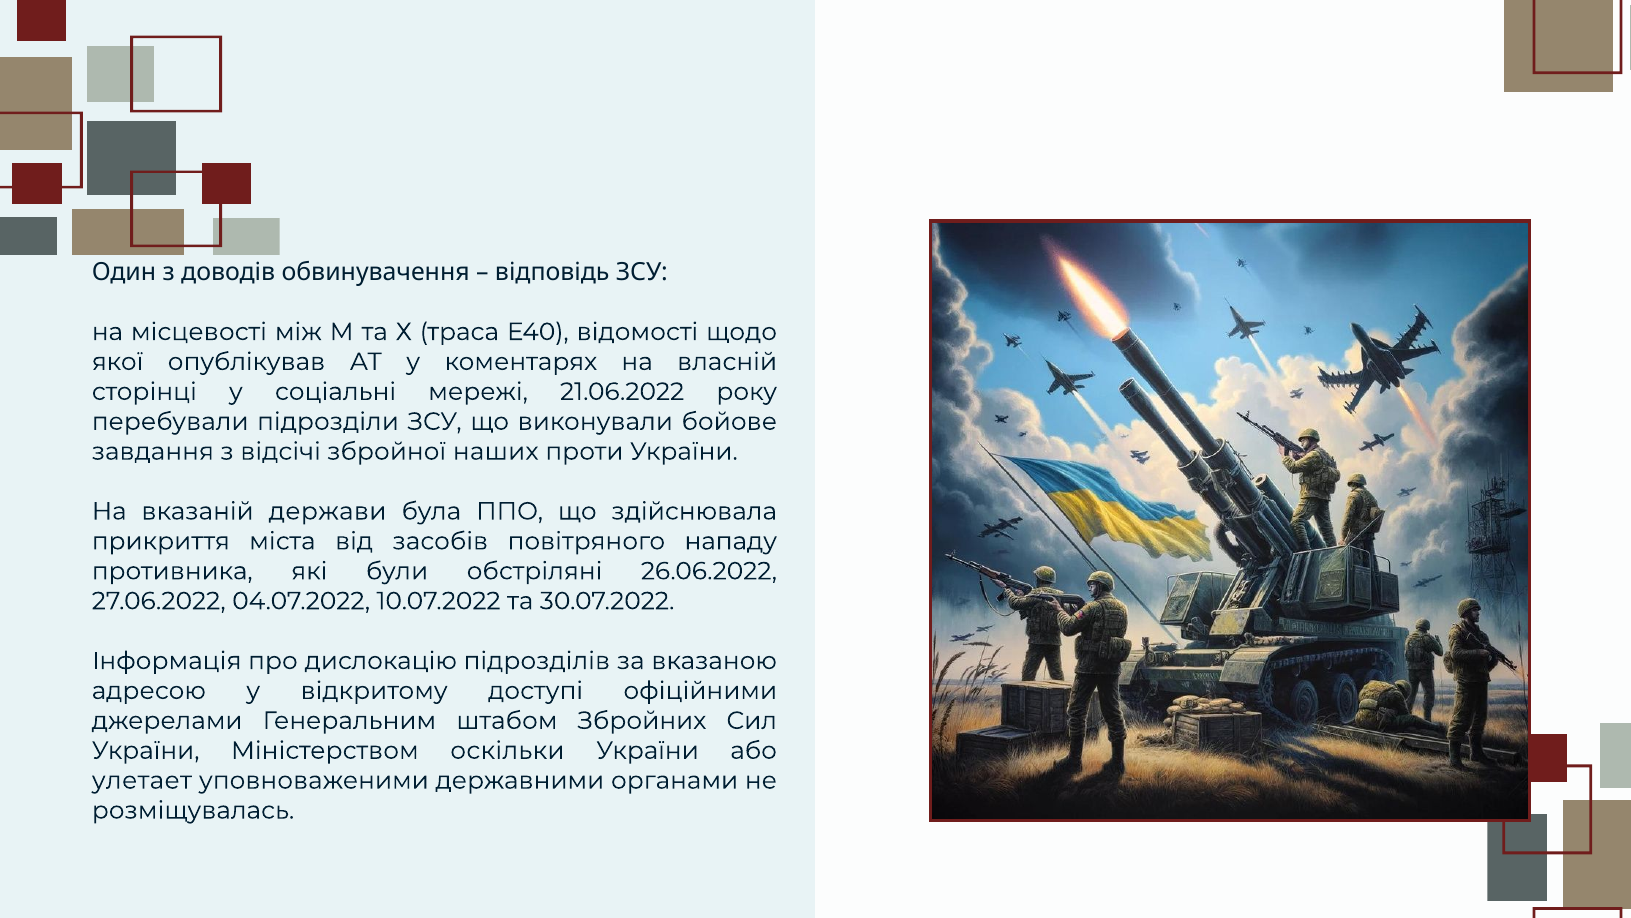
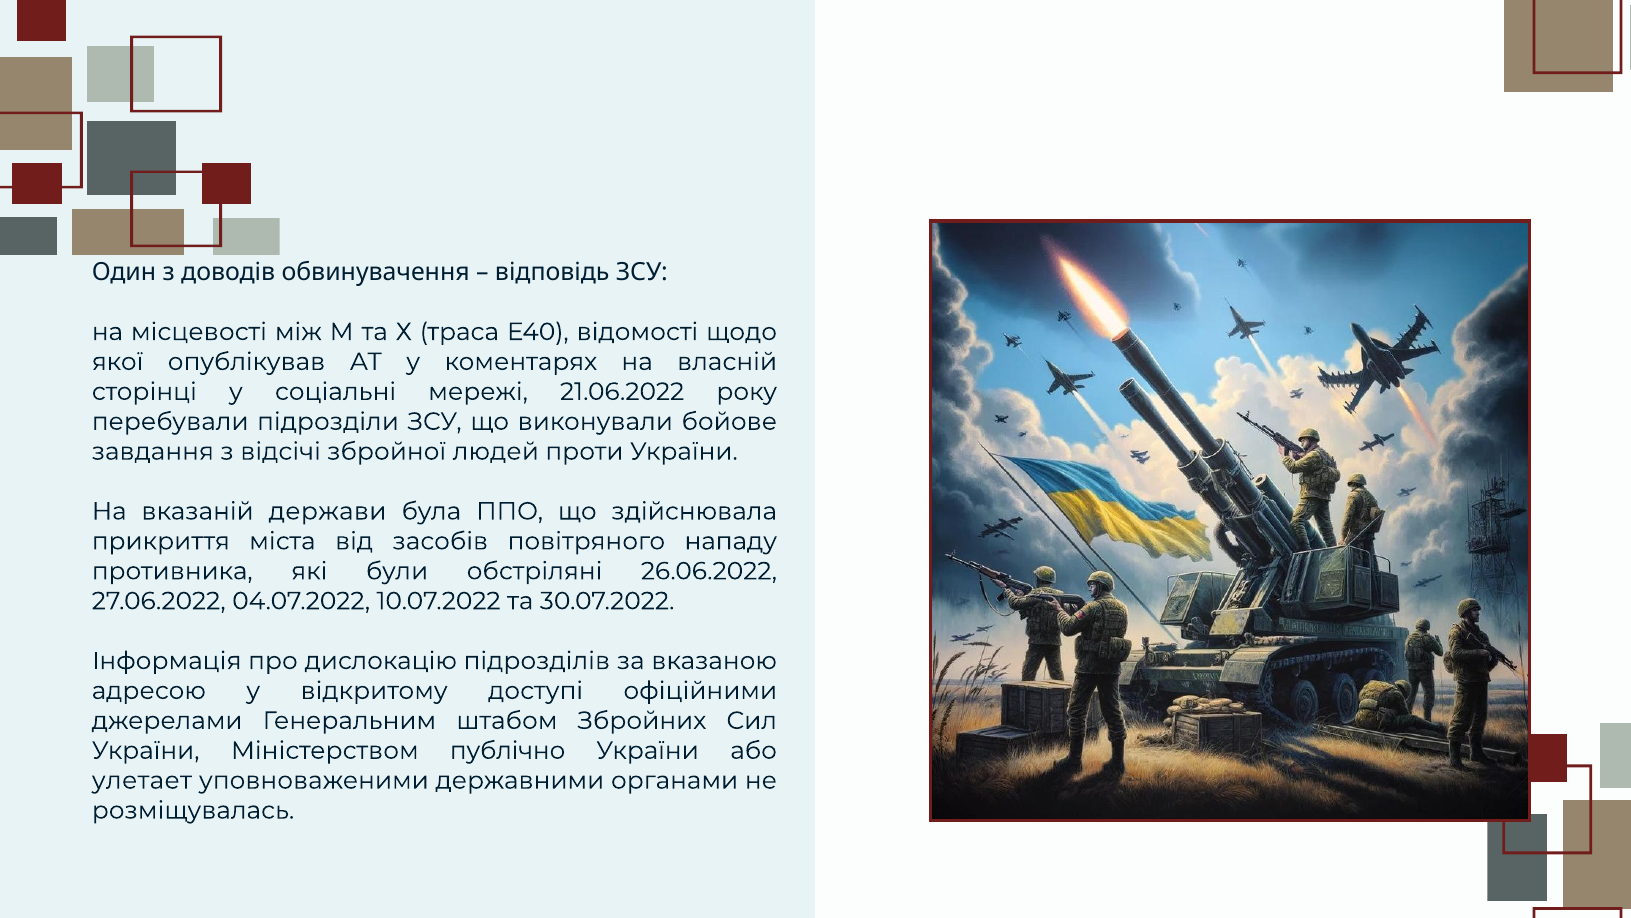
наших: наших -> людей
оскільки: оскільки -> публічно
